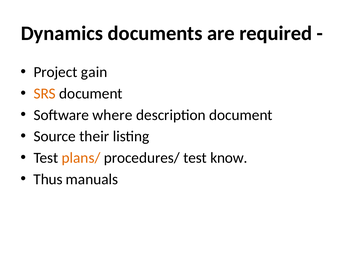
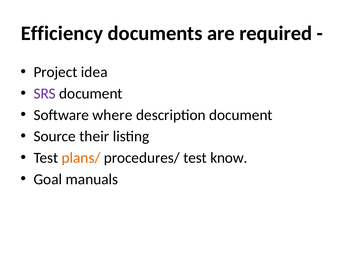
Dynamics: Dynamics -> Efficiency
gain: gain -> idea
SRS colour: orange -> purple
Thus: Thus -> Goal
